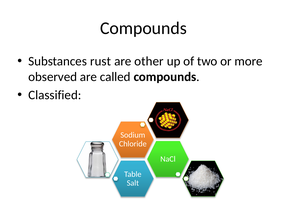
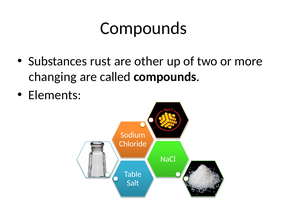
observed: observed -> changing
Classified: Classified -> Elements
